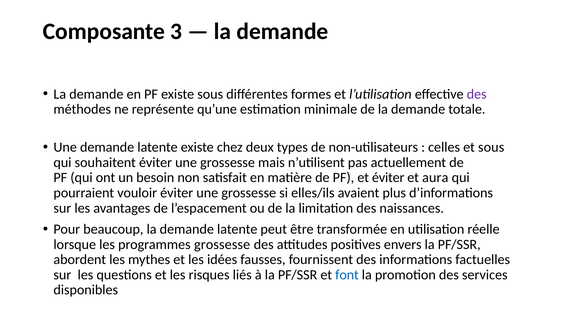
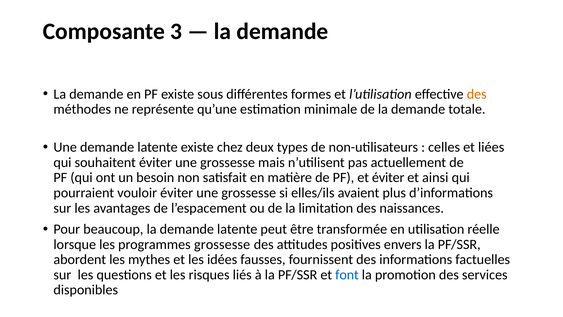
des at (477, 94) colour: purple -> orange
et sous: sous -> liées
aura: aura -> ainsi
